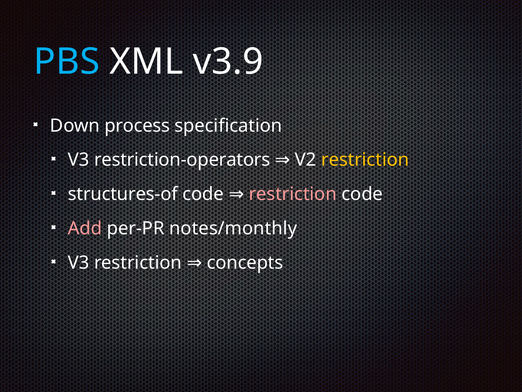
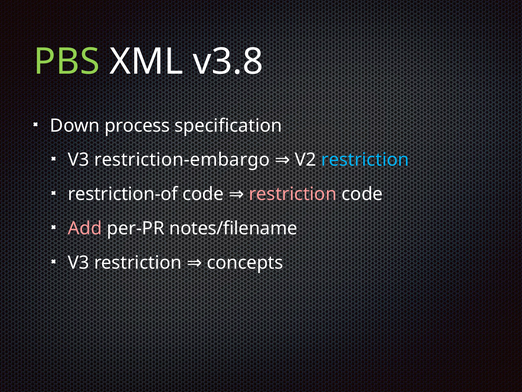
PBS colour: light blue -> light green
v3.9: v3.9 -> v3.8
restriction-operators: restriction-operators -> restriction-embargo
restriction at (365, 160) colour: yellow -> light blue
structures-of: structures-of -> restriction-of
notes/monthly: notes/monthly -> notes/filename
